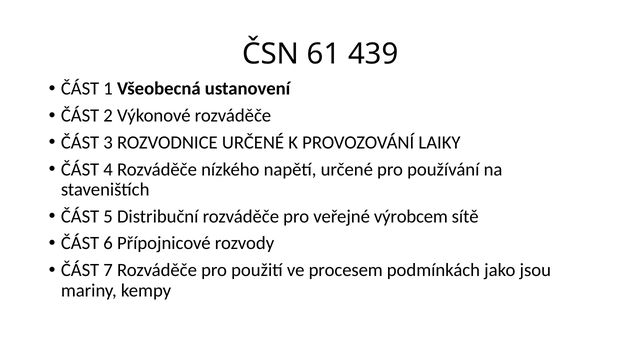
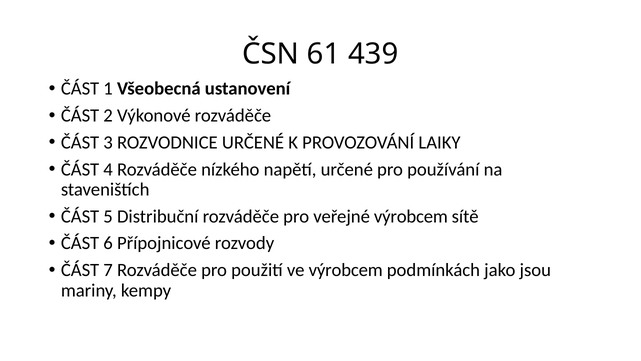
ve procesem: procesem -> výrobcem
